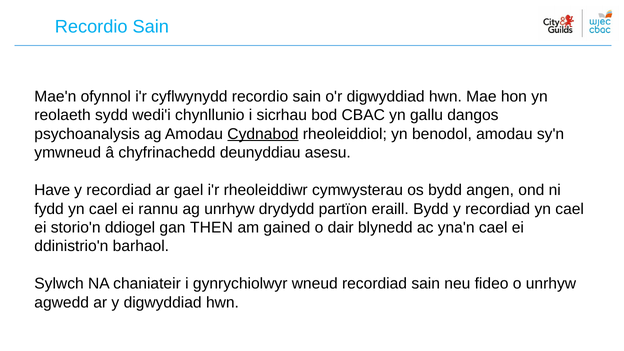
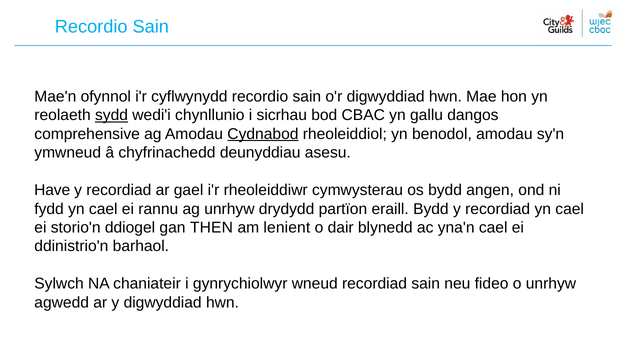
sydd underline: none -> present
psychoanalysis: psychoanalysis -> comprehensive
gained: gained -> lenient
